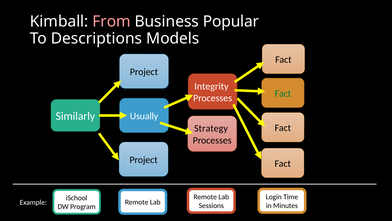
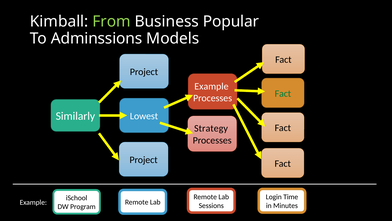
From colour: pink -> light green
Descriptions: Descriptions -> Adminssions
Integrity at (211, 86): Integrity -> Example
Usually: Usually -> Lowest
